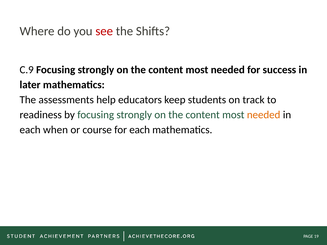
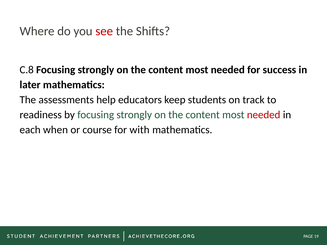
C.9: C.9 -> C.8
needed at (264, 115) colour: orange -> red
for each: each -> with
